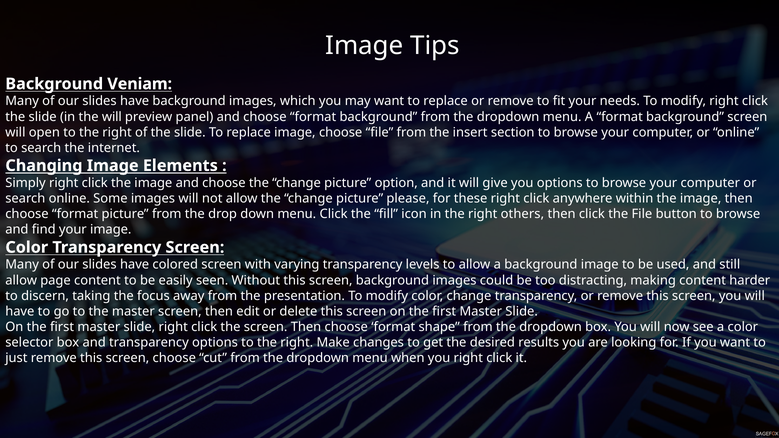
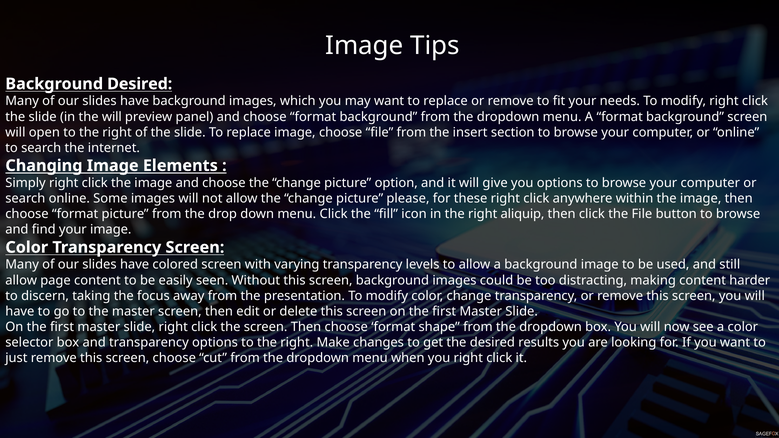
Background Veniam: Veniam -> Desired
others: others -> aliquip
